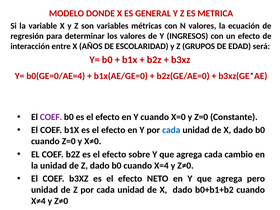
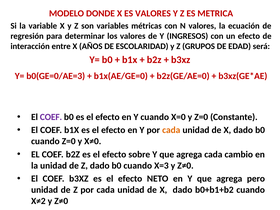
ES GENERAL: GENERAL -> VALORES
b0(GE=0/AE=4: b0(GE=0/AE=4 -> b0(GE=0/AE=3
cada at (171, 130) colour: blue -> orange
X=4: X=4 -> X=3
X≠4: X≠4 -> X≠2
